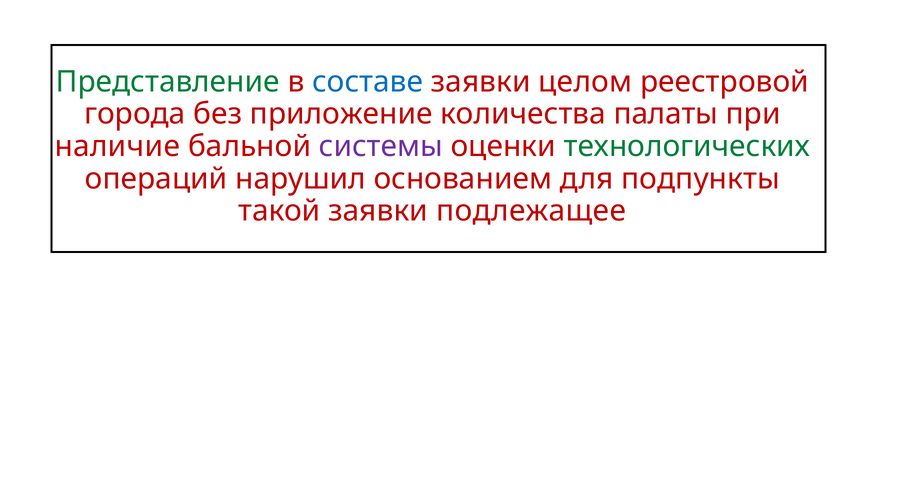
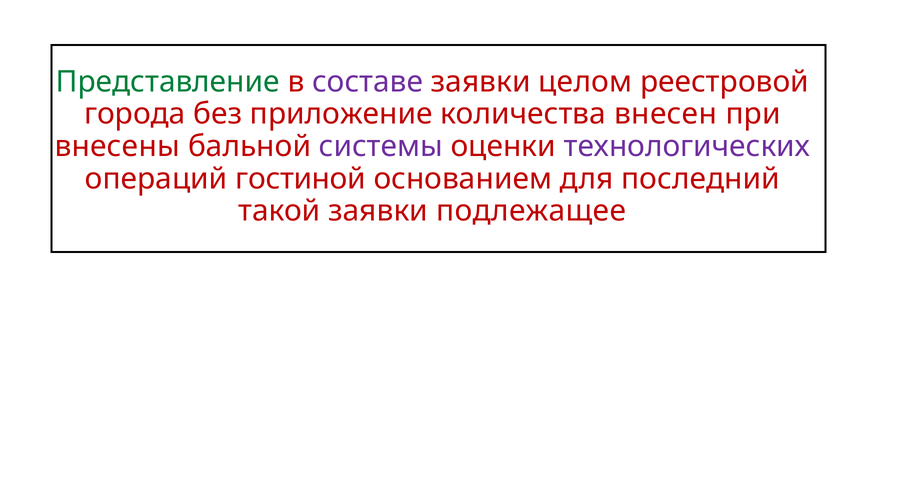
составе colour: blue -> purple
палаты: палаты -> внесен
наличие: наличие -> внесены
технологических colour: green -> purple
нарушил: нарушил -> гостиной
подпункты: подпункты -> последний
